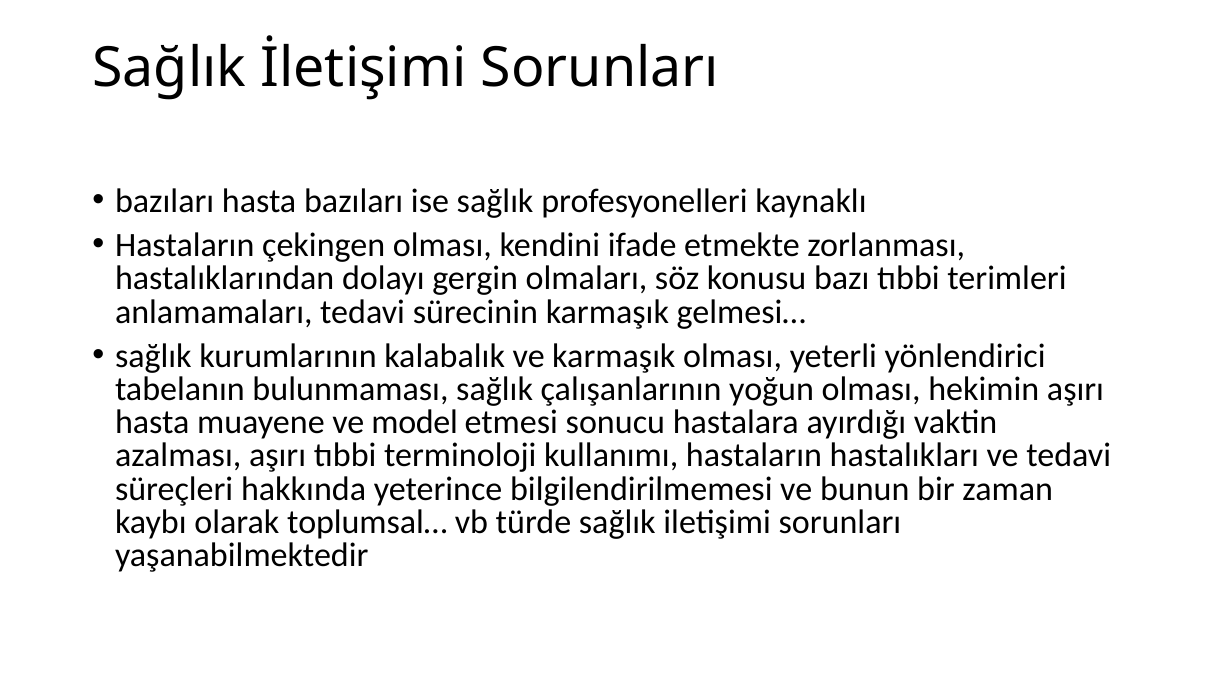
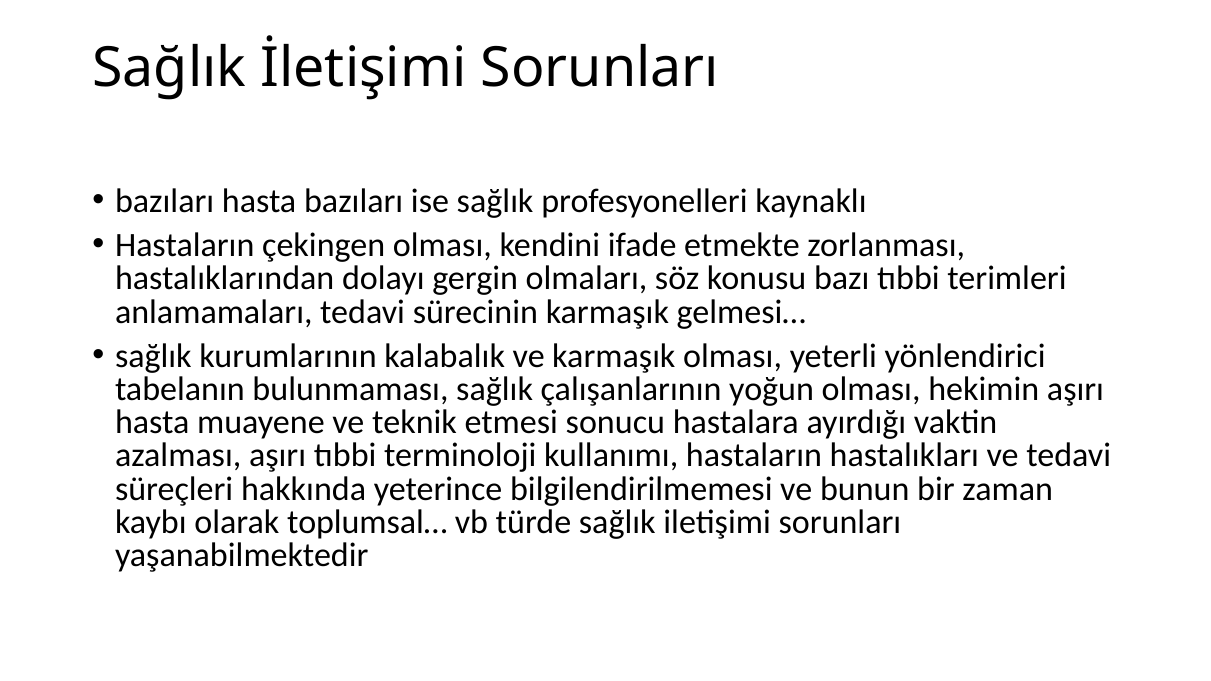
model: model -> teknik
